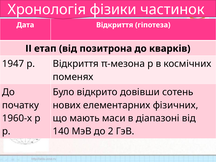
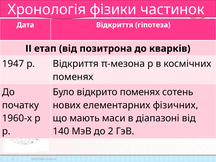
відкрито довівши: довівши -> поменях
